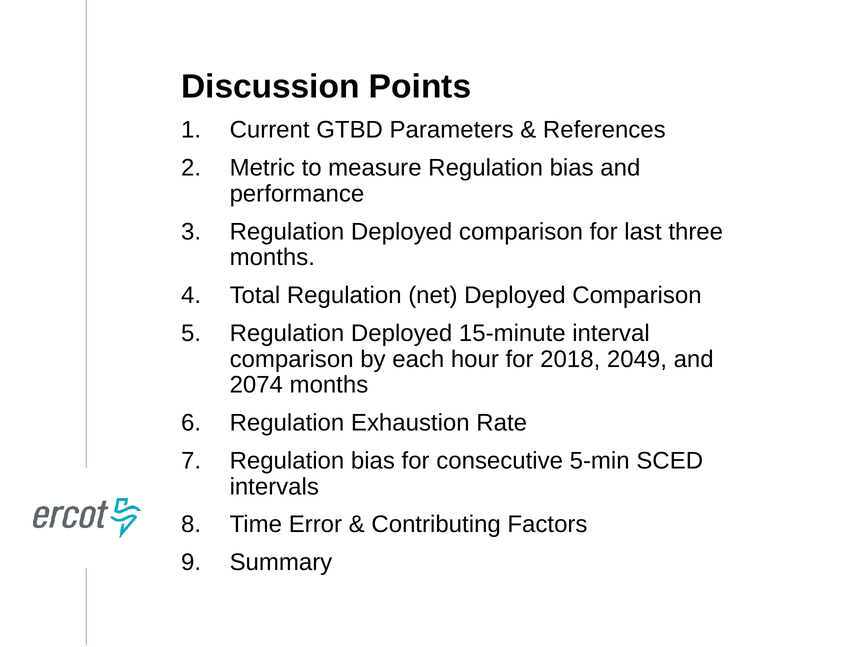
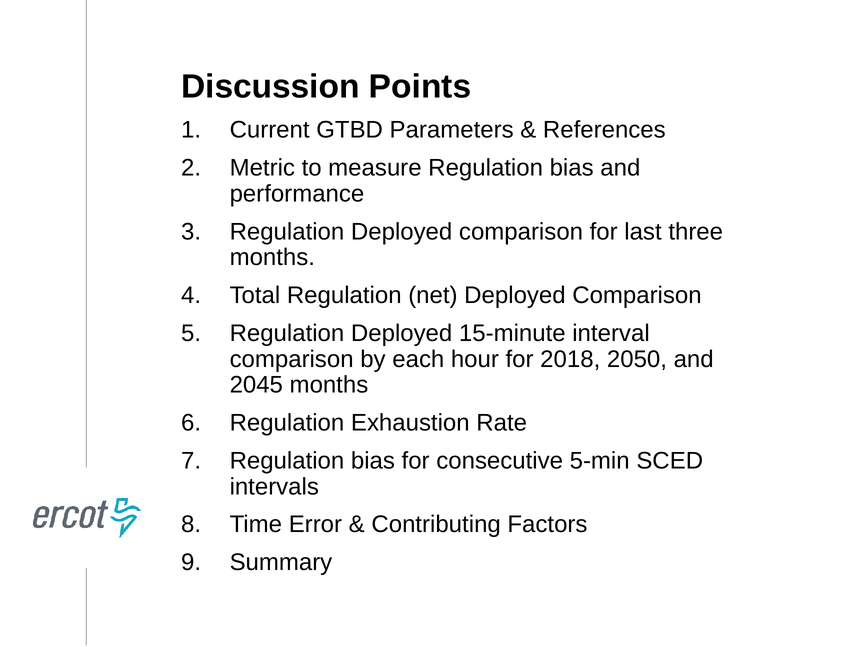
2049: 2049 -> 2050
2074: 2074 -> 2045
